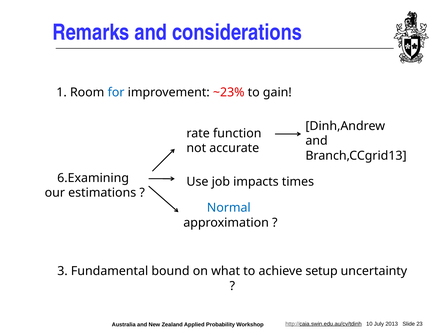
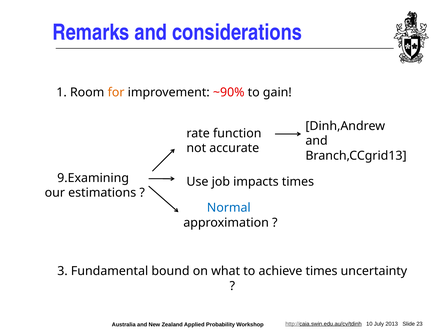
for colour: blue -> orange
~23%: ~23% -> ~90%
6.Examining: 6.Examining -> 9.Examining
achieve setup: setup -> times
